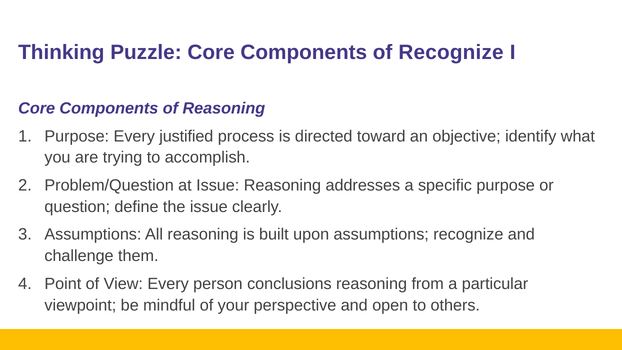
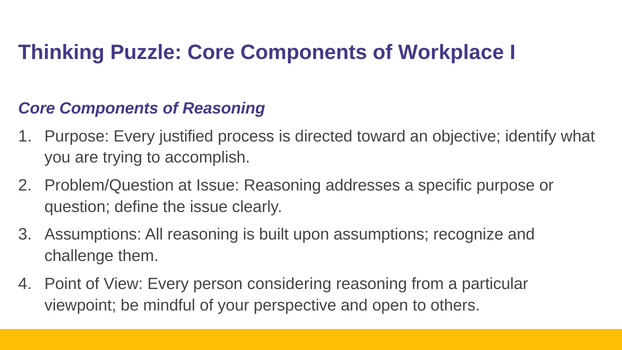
of Recognize: Recognize -> Workplace
conclusions: conclusions -> considering
